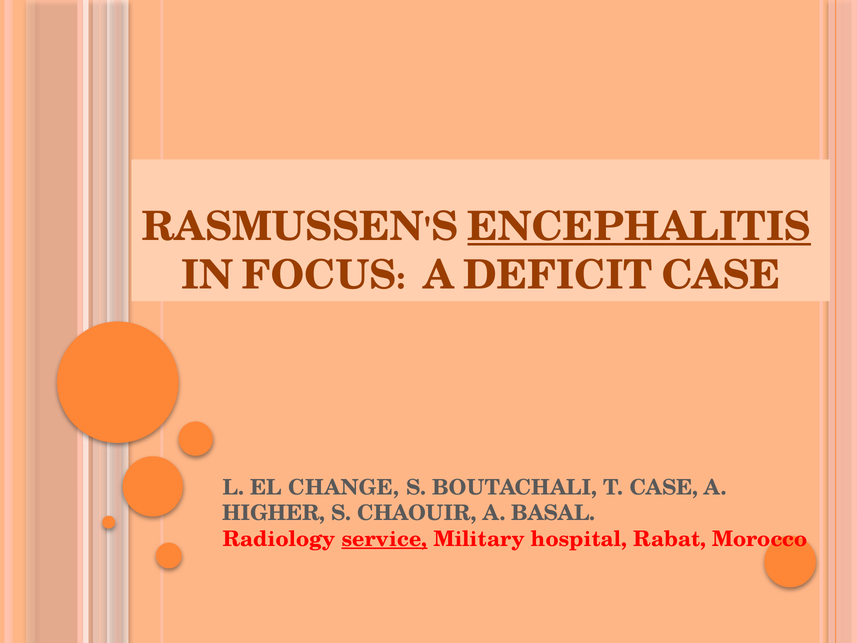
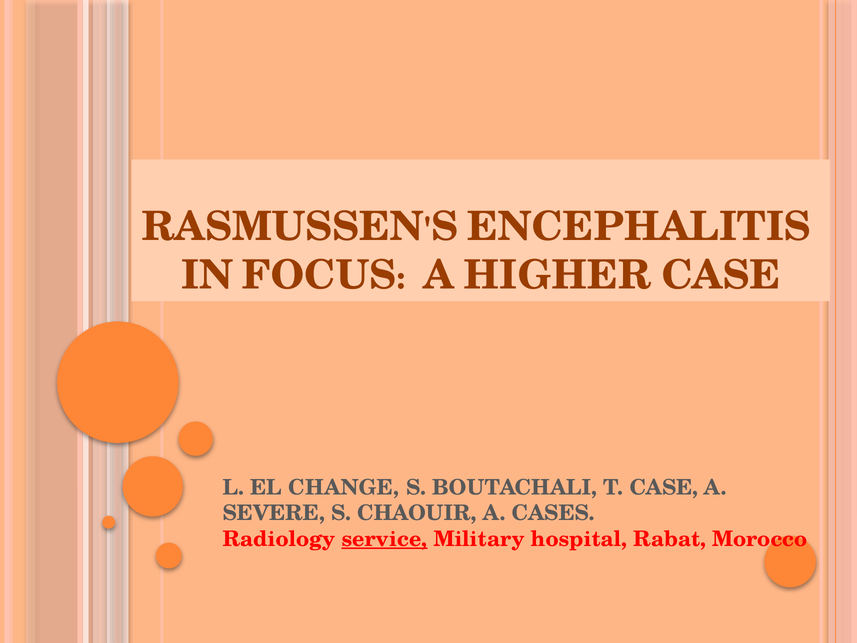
ENCEPHALITIS underline: present -> none
DEFICIT: DEFICIT -> HIGHER
HIGHER: HIGHER -> SEVERE
BASAL: BASAL -> CASES
